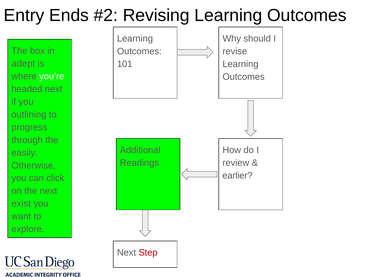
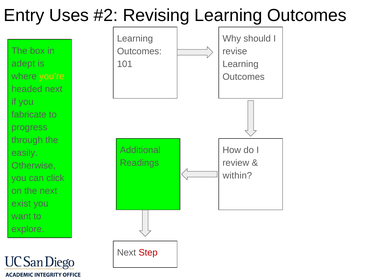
Ends: Ends -> Uses
you’re colour: white -> yellow
outlining: outlining -> fabricate
earlier: earlier -> within
